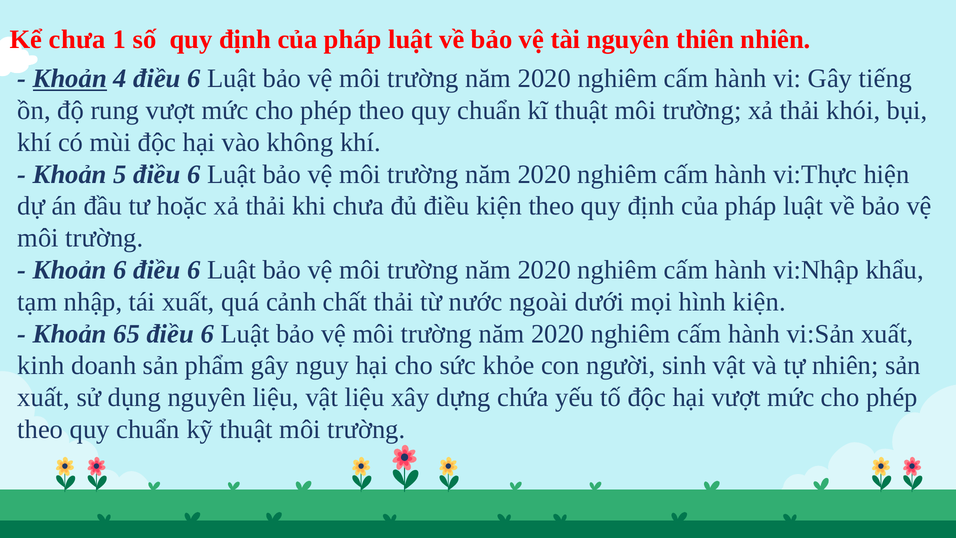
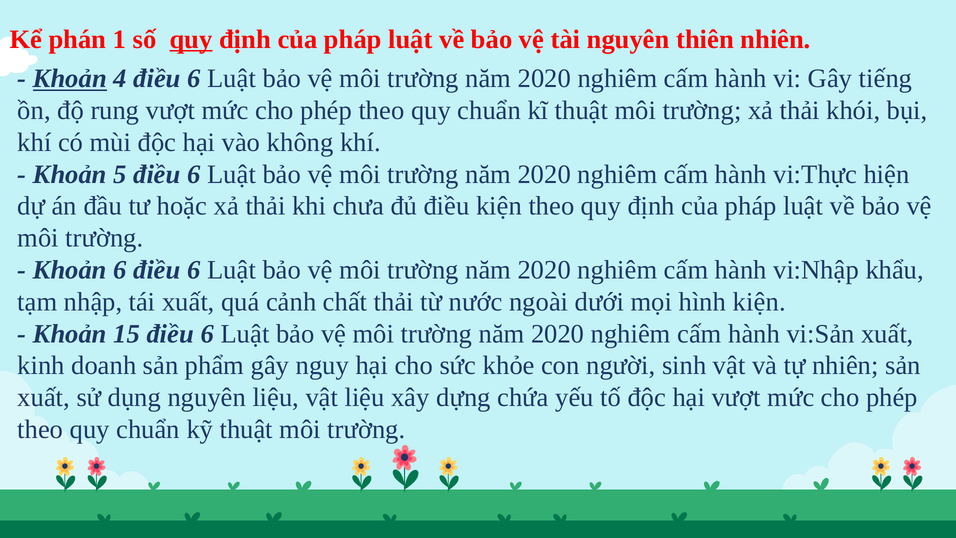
Kể chưa: chưa -> phán
quy at (191, 39) underline: none -> present
65: 65 -> 15
